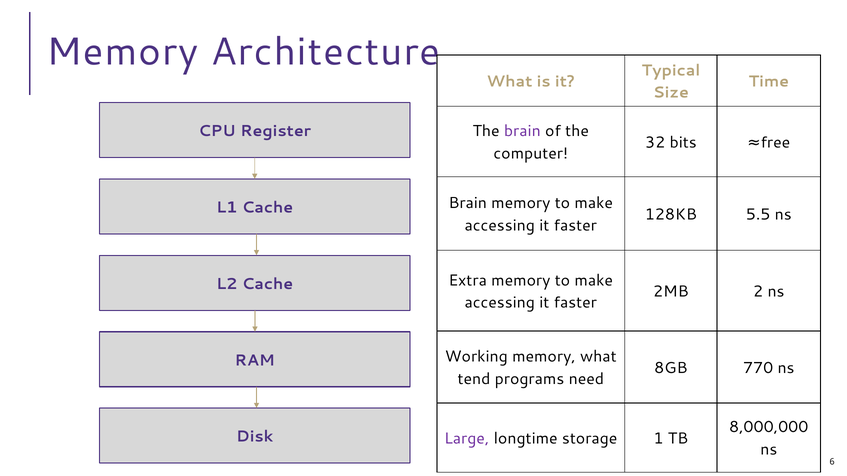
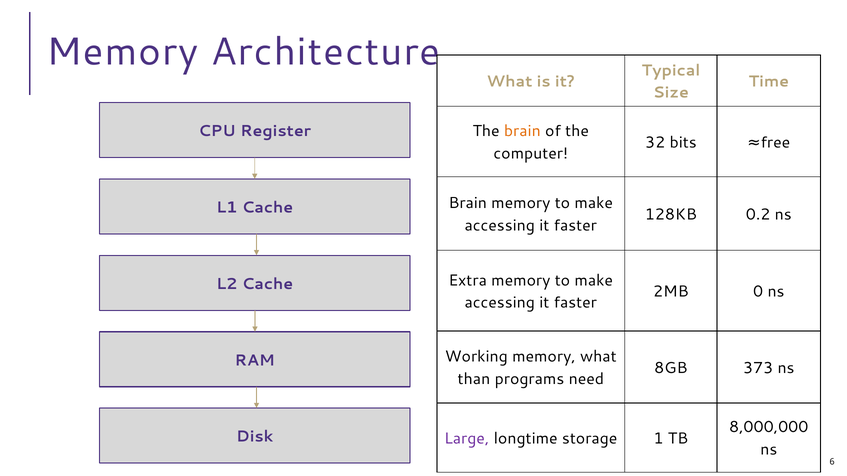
brain at (522, 131) colour: purple -> orange
5.5: 5.5 -> 0.2
2: 2 -> 0
8GB 770: 770 -> 373
tend: tend -> than
